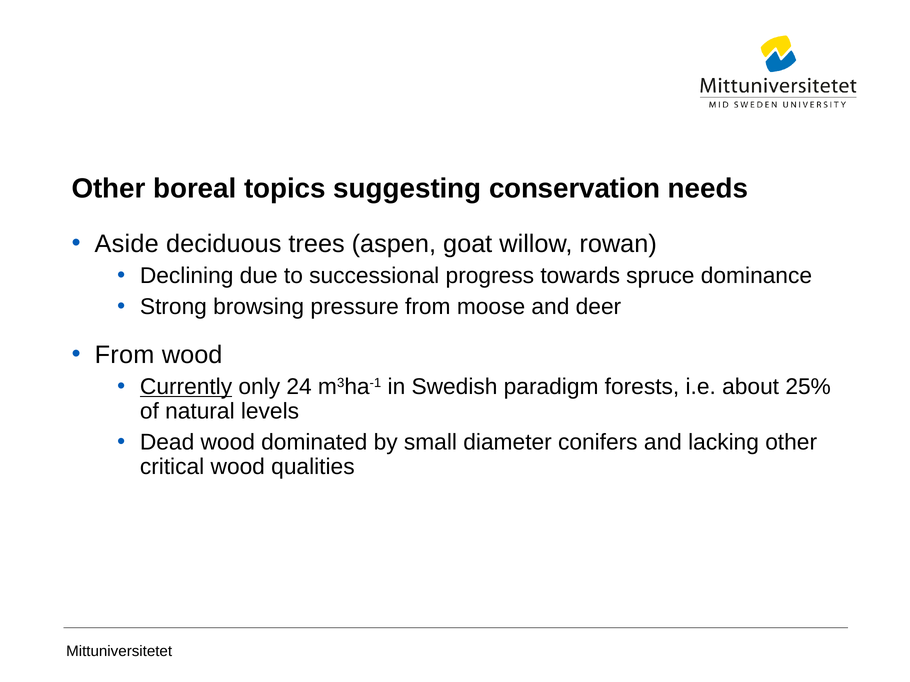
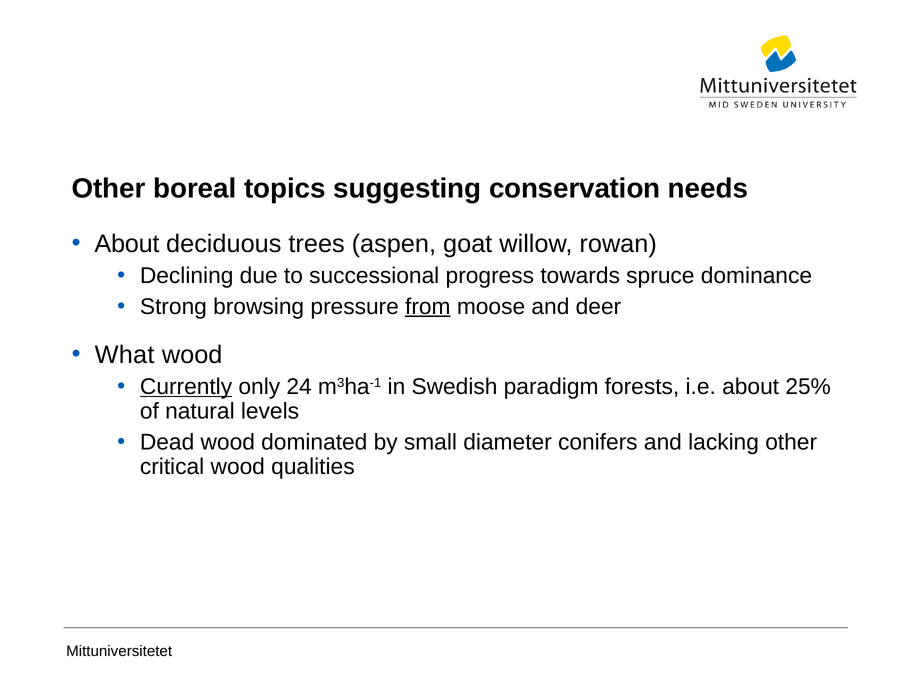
Aside at (127, 244): Aside -> About
from at (428, 307) underline: none -> present
From at (125, 355): From -> What
